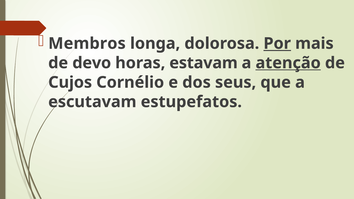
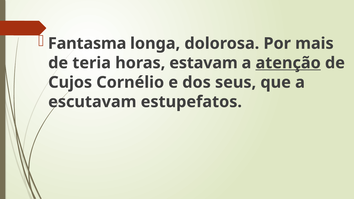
Membros: Membros -> Fantasma
Por underline: present -> none
devo: devo -> teria
